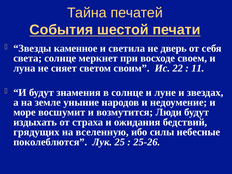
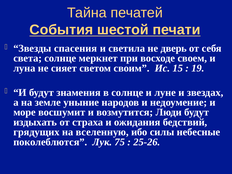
каменное: каменное -> спасения
22: 22 -> 15
11: 11 -> 19
25: 25 -> 75
